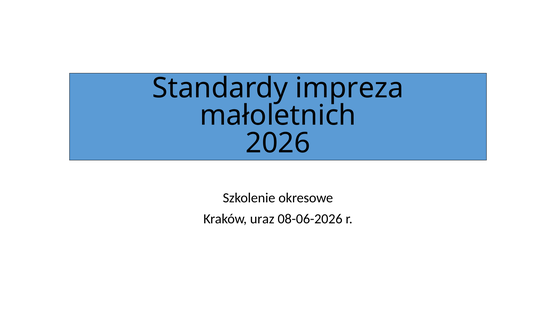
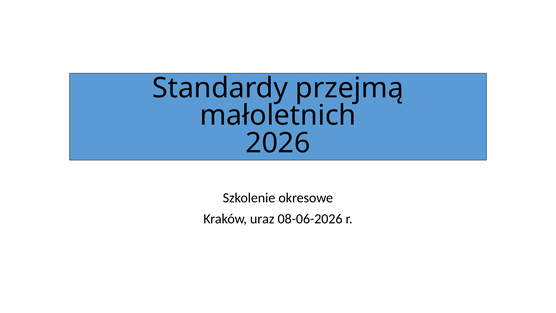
impreza: impreza -> przejmą
